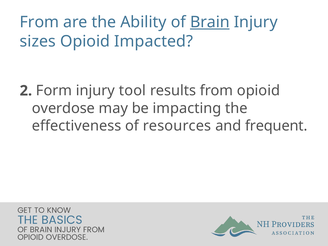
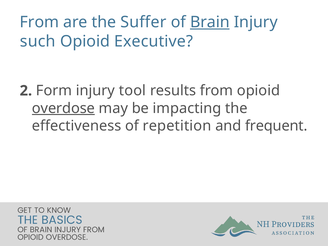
Ability: Ability -> Suffer
sizes: sizes -> such
Impacted: Impacted -> Executive
overdose underline: none -> present
resources: resources -> repetition
